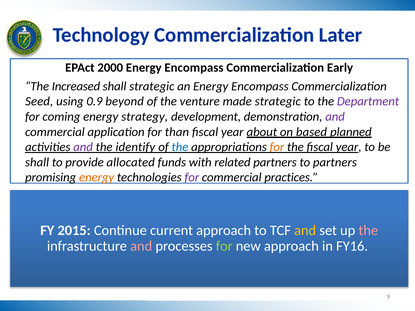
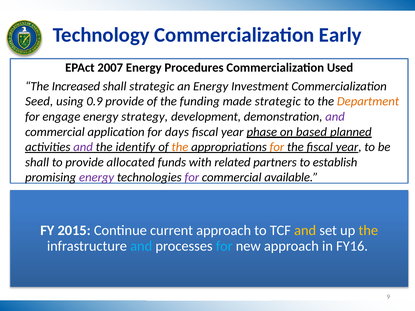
Later: Later -> Early
2000: 2000 -> 2007
Encompass at (194, 68): Encompass -> Procedures
Early: Early -> Used
an Energy Encompass: Encompass -> Investment
0.9 beyond: beyond -> provide
venture: venture -> funding
Department colour: purple -> orange
coming: coming -> engage
than: than -> days
about: about -> phase
the at (180, 147) colour: blue -> orange
to partners: partners -> establish
energy at (97, 178) colour: orange -> purple
practices: practices -> available
the at (368, 231) colour: pink -> yellow
and at (141, 246) colour: pink -> light blue
for at (224, 246) colour: light green -> light blue
